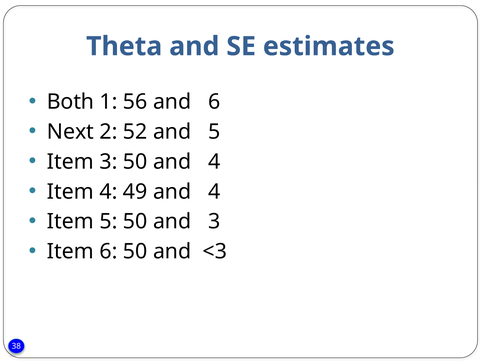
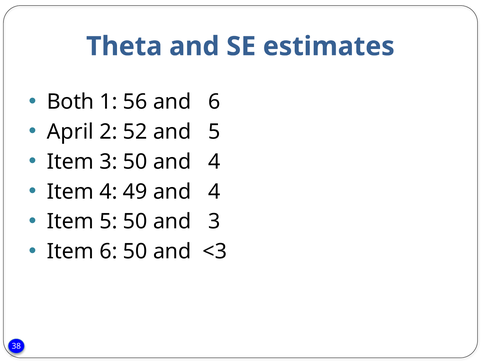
Next: Next -> April
